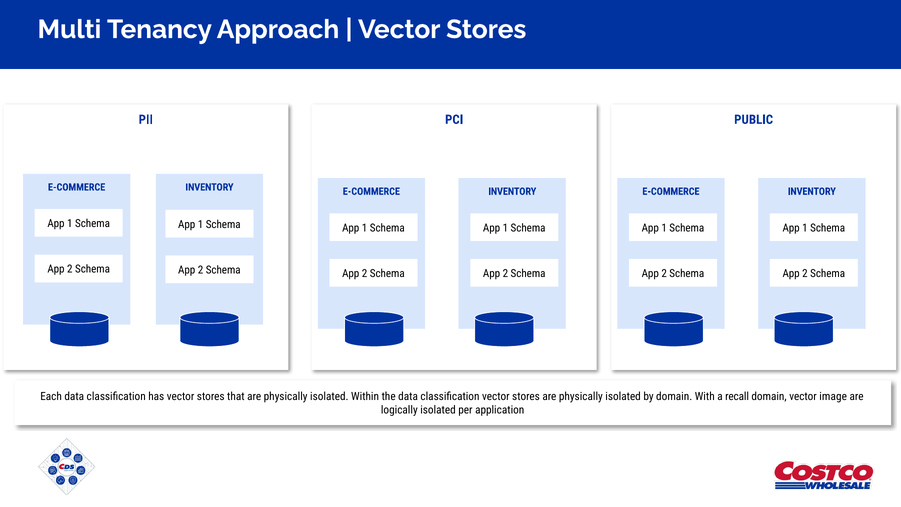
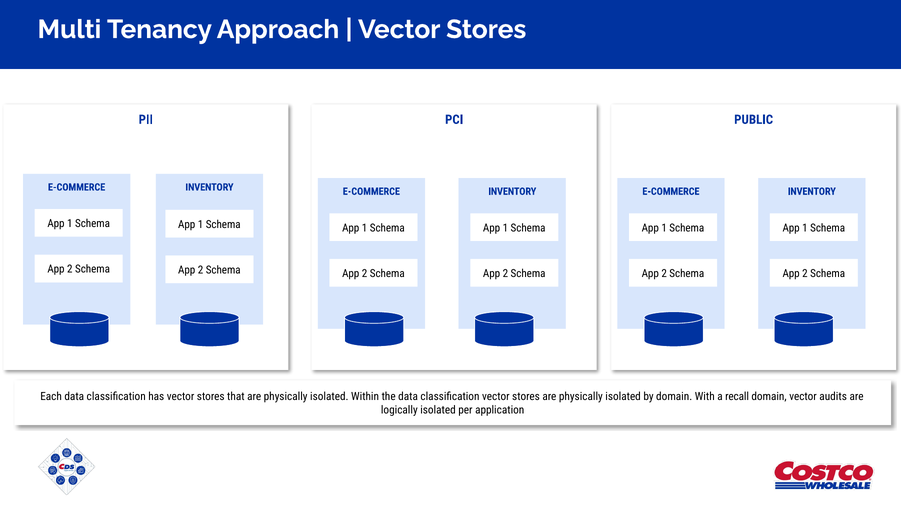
image: image -> audits
